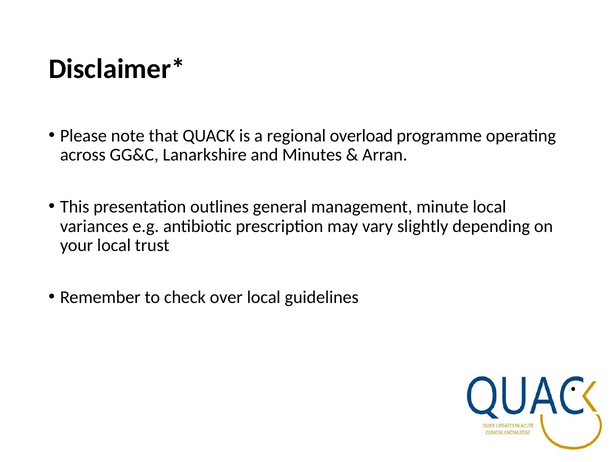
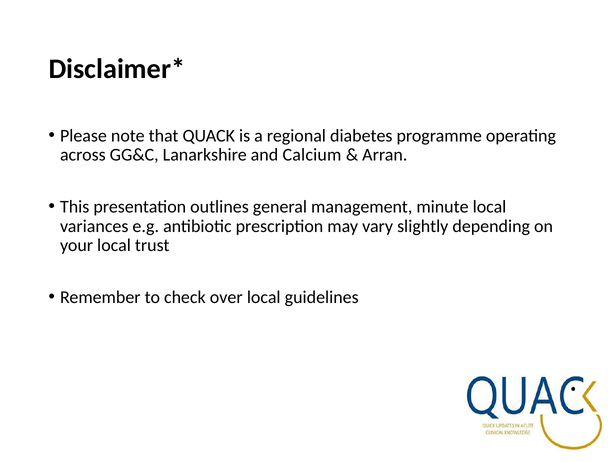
overload: overload -> diabetes
Minutes: Minutes -> Calcium
